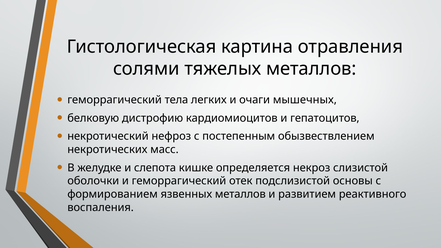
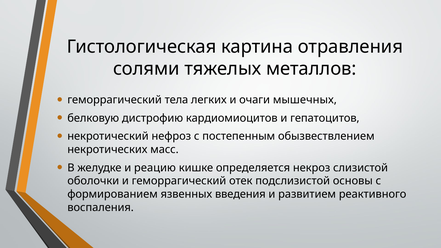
слепота: слепота -> реацию
язвенных металлов: металлов -> введения
